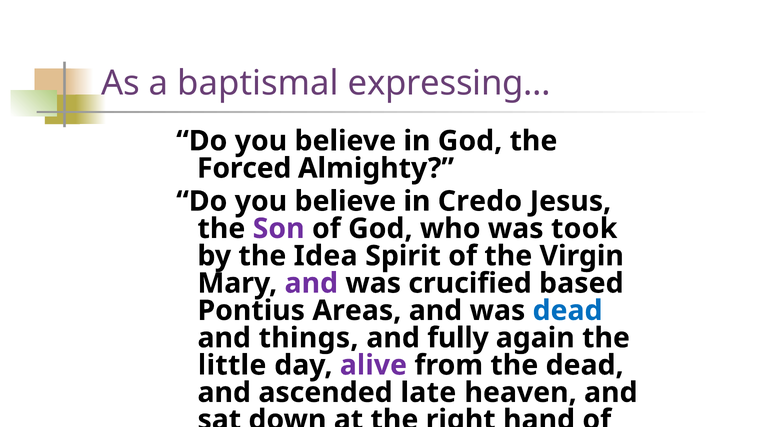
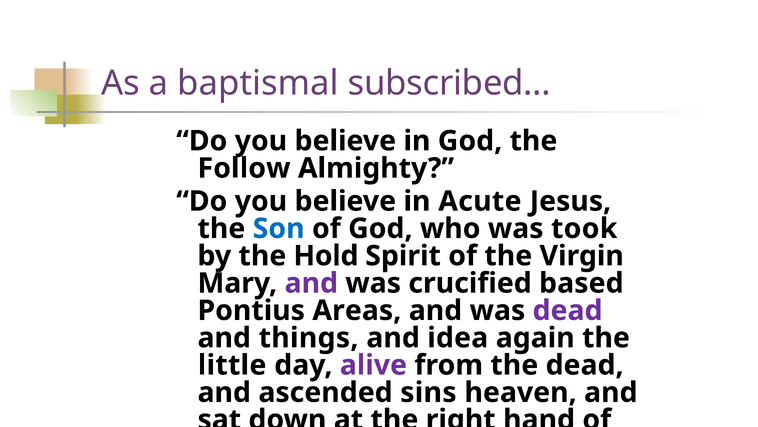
expressing…: expressing… -> subscribed…
Forced: Forced -> Follow
Credo: Credo -> Acute
Son colour: purple -> blue
Idea: Idea -> Hold
dead at (568, 310) colour: blue -> purple
fully: fully -> idea
late: late -> sins
